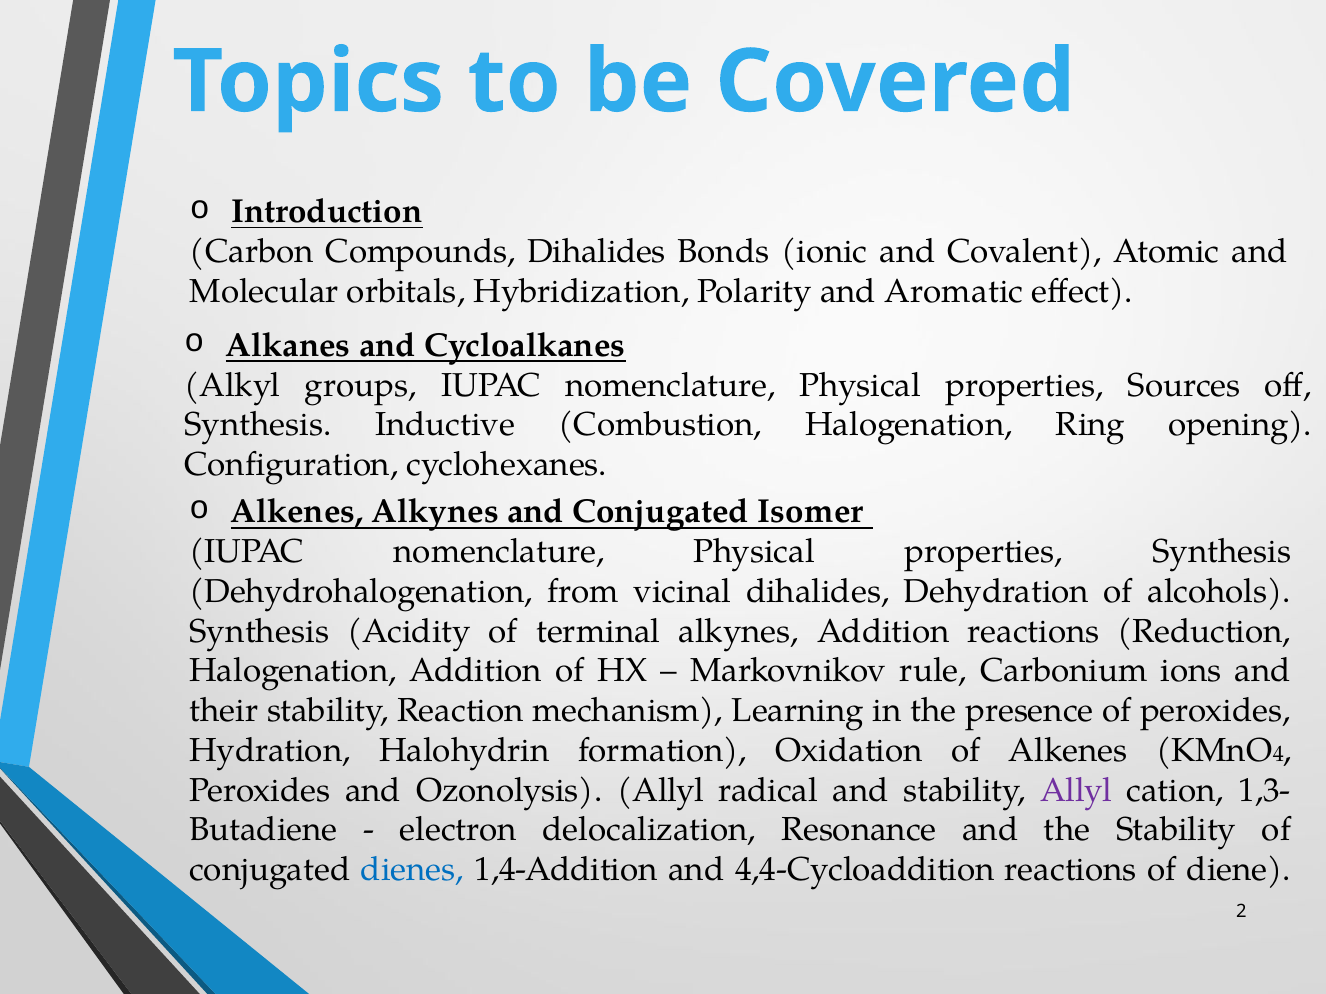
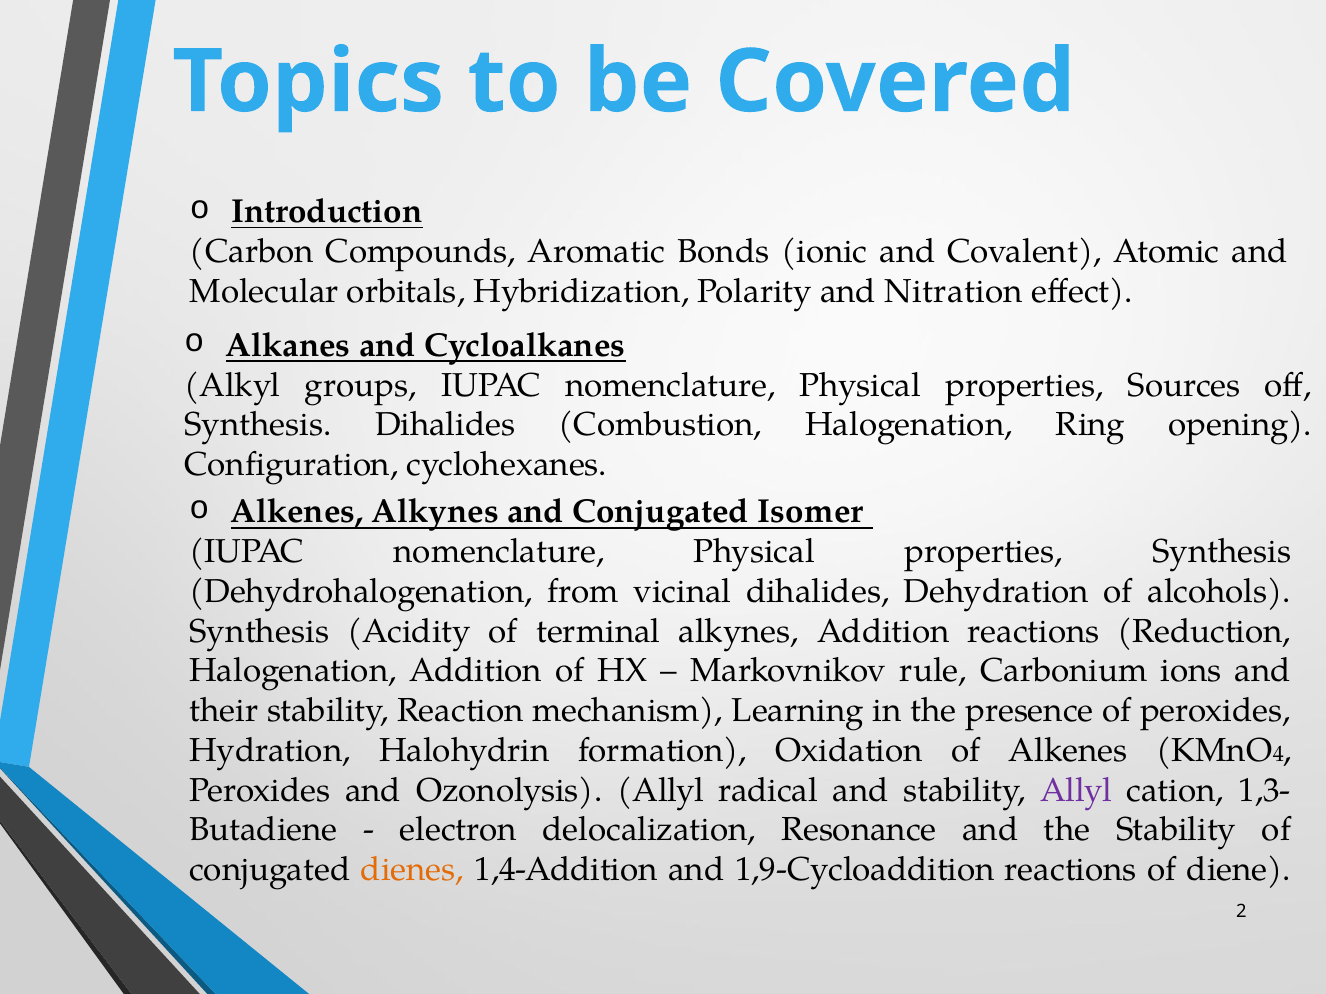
Compounds Dihalides: Dihalides -> Aromatic
Aromatic: Aromatic -> Nitration
Synthesis Inductive: Inductive -> Dihalides
dienes colour: blue -> orange
4,4-Cycloaddition: 4,4-Cycloaddition -> 1,9-Cycloaddition
